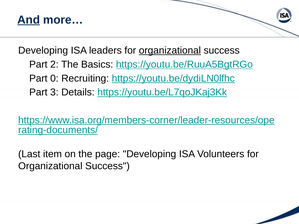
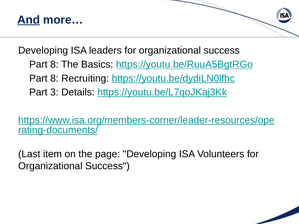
organizational at (170, 51) underline: present -> none
2 at (54, 64): 2 -> 8
0 at (54, 78): 0 -> 8
